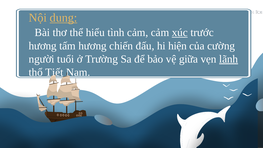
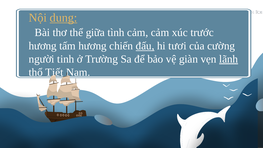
hiểu: hiểu -> giữa
xúc underline: present -> none
đấu underline: none -> present
hiện: hiện -> tươi
tuổi: tuổi -> tinh
giữa: giữa -> giàn
